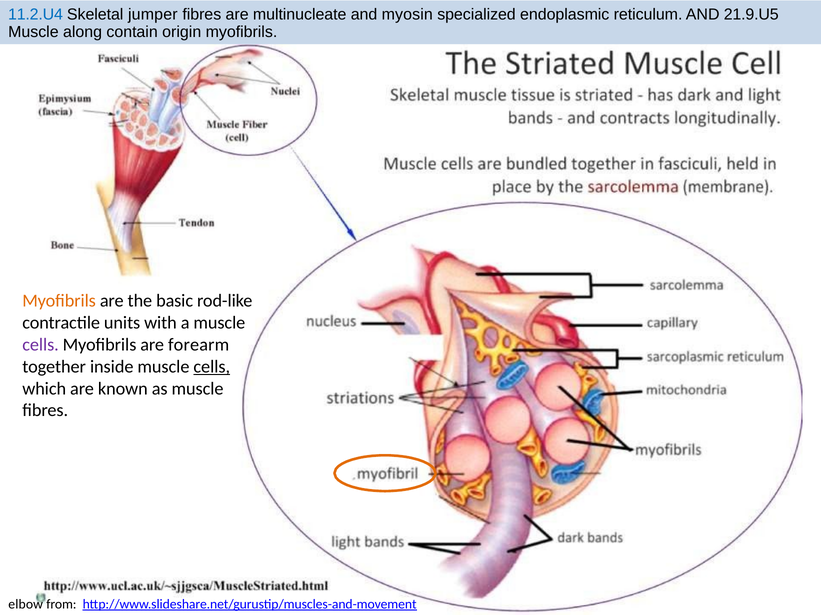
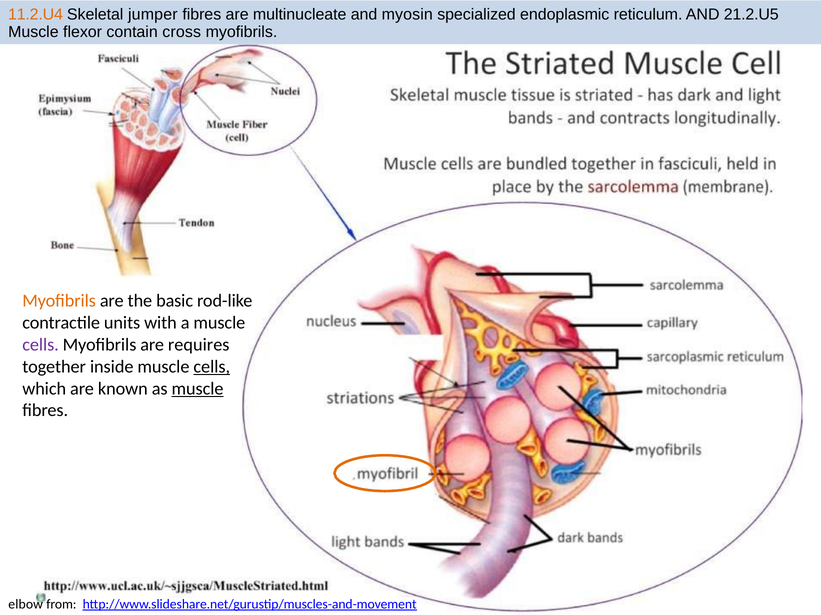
11.2.U4 colour: blue -> orange
21.9.U5: 21.9.U5 -> 21.2.U5
along: along -> flexor
origin: origin -> cross
forearm: forearm -> requires
muscle at (198, 389) underline: none -> present
